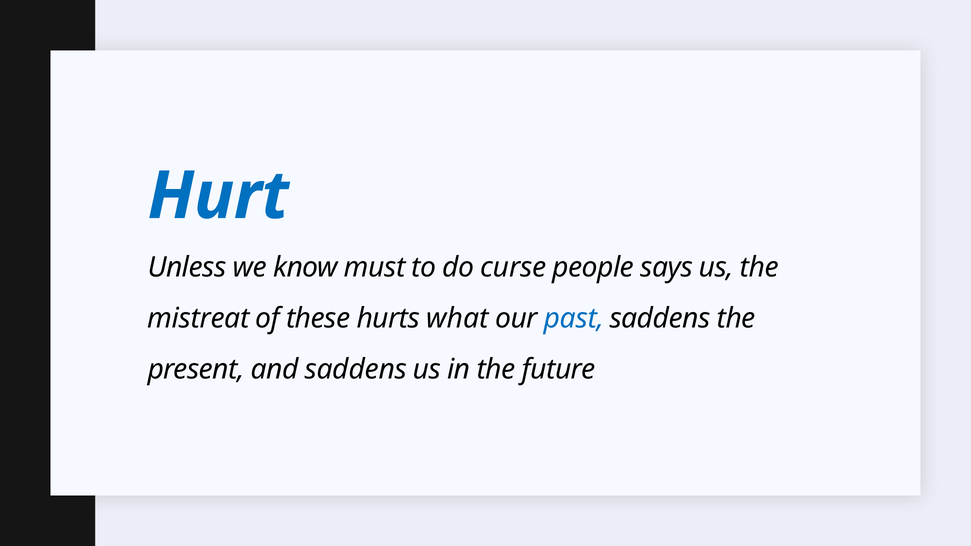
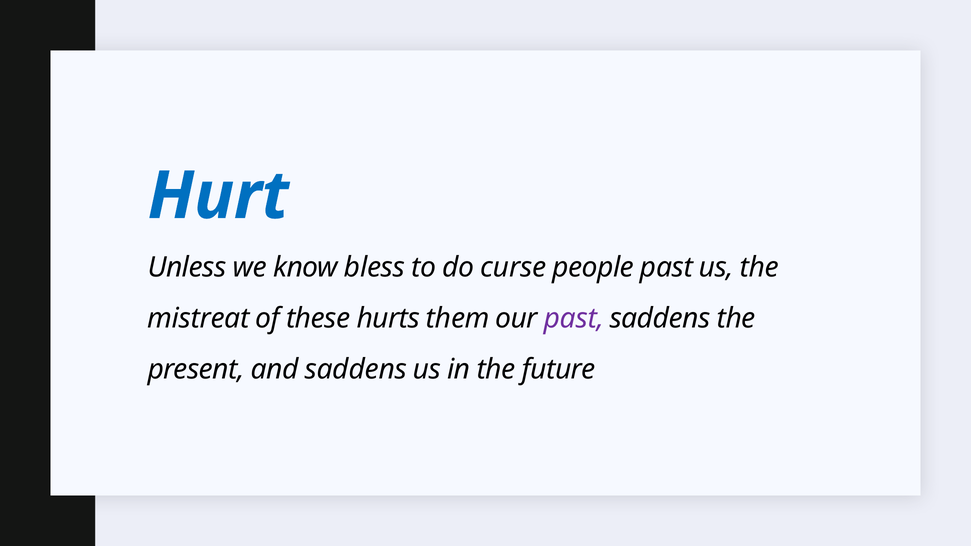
must: must -> bless
people says: says -> past
what: what -> them
past at (574, 319) colour: blue -> purple
